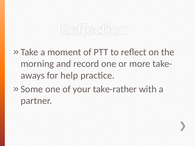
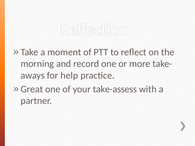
Some: Some -> Great
take-rather: take-rather -> take-assess
